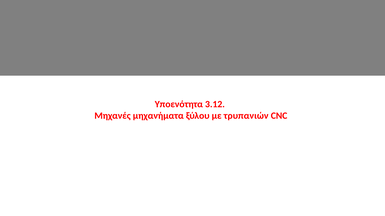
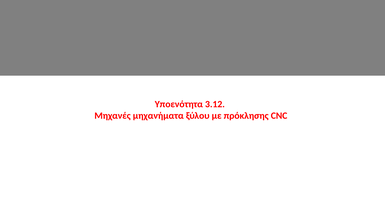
τρυπανιών: τρυπανιών -> πρόκλησης
